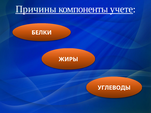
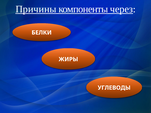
учете: учете -> через
